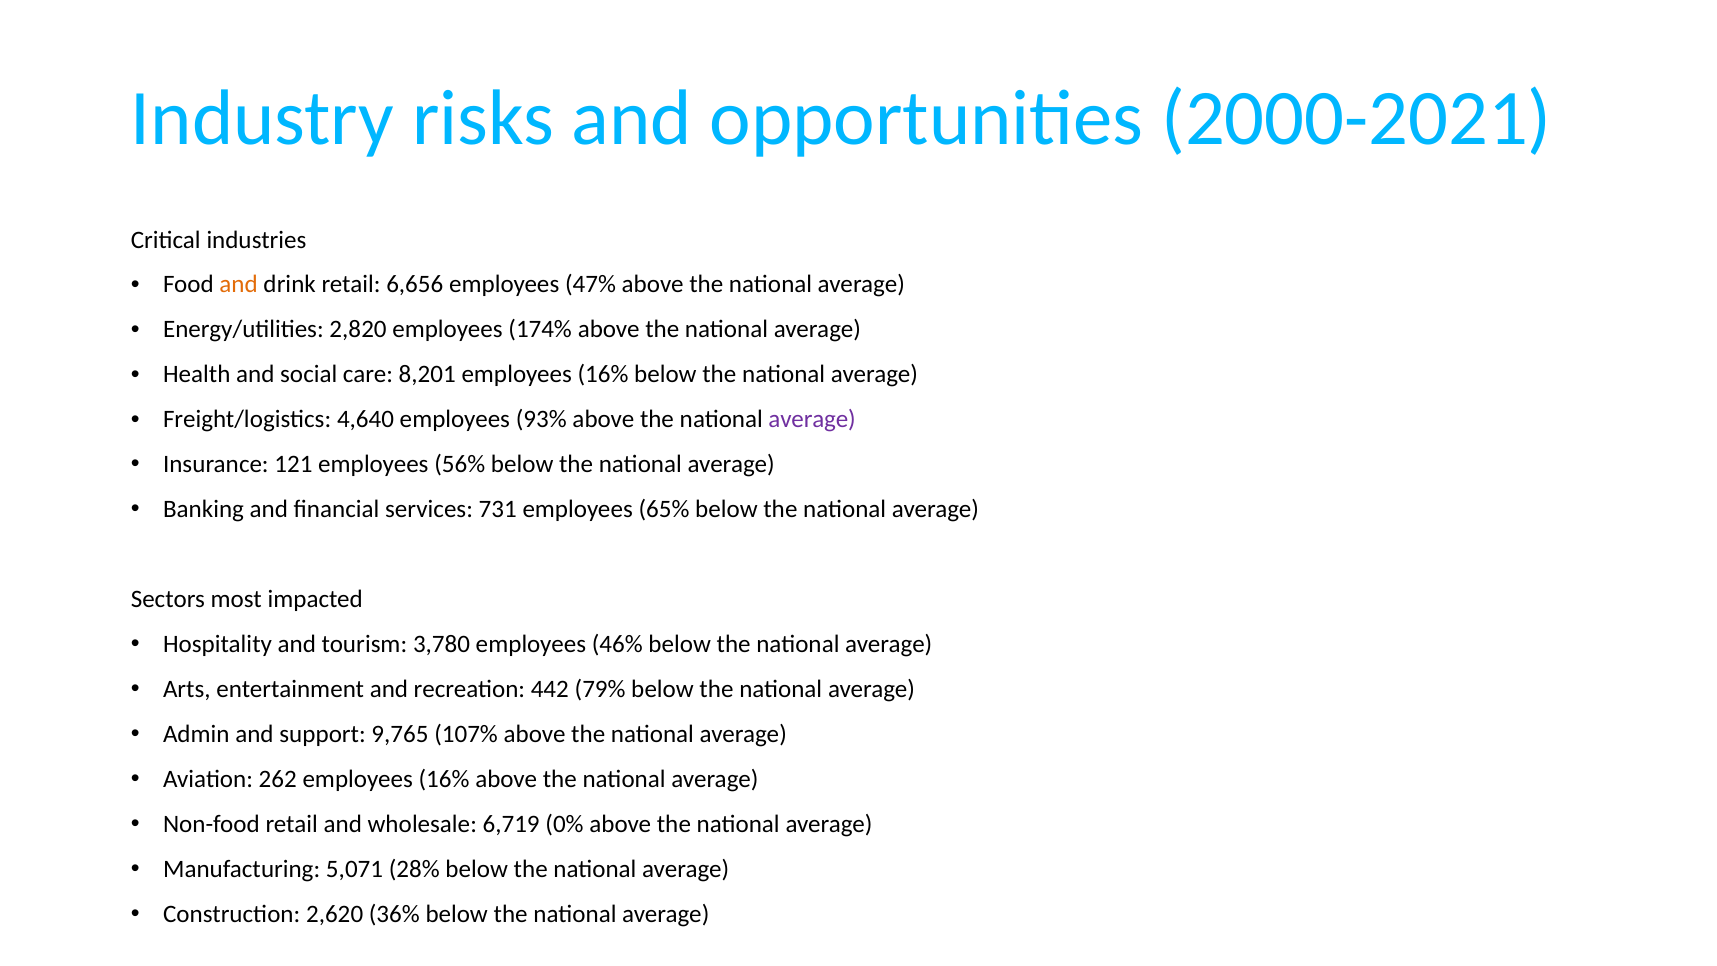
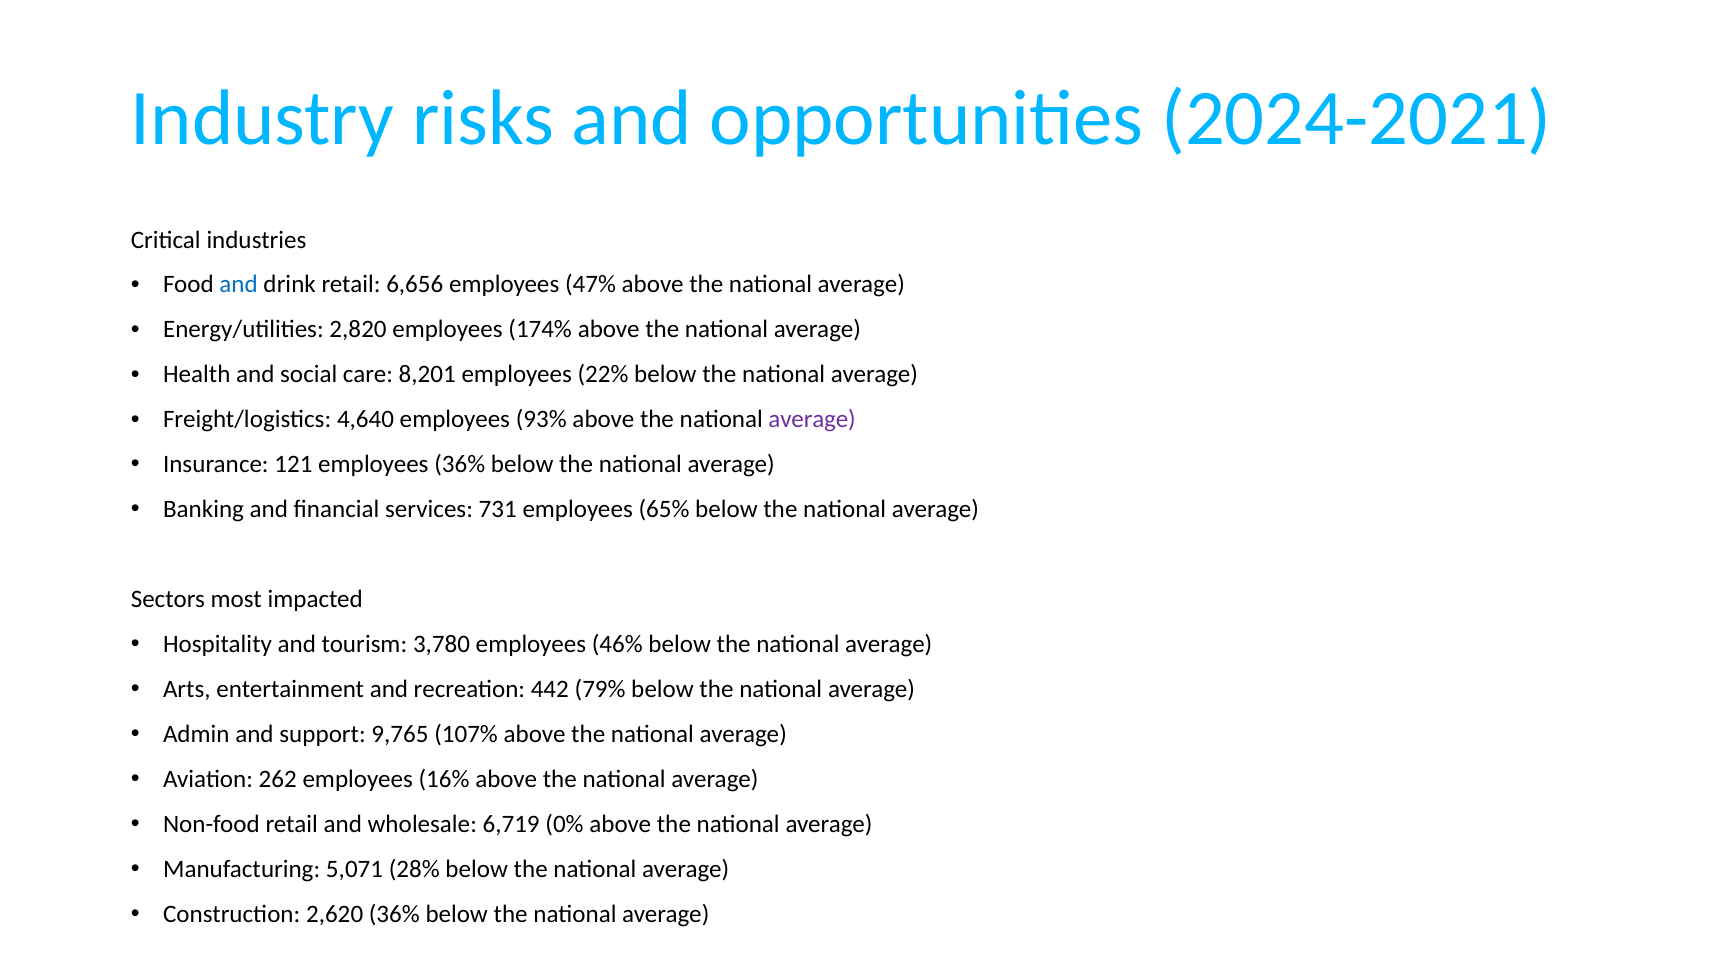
2000-2021: 2000-2021 -> 2024-2021
and at (239, 285) colour: orange -> blue
8,201 employees 16%: 16% -> 22%
employees 56%: 56% -> 36%
